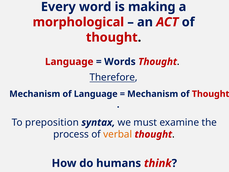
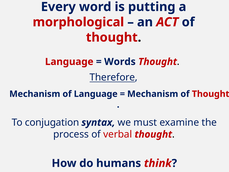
making: making -> putting
preposition: preposition -> conjugation
verbal colour: orange -> red
